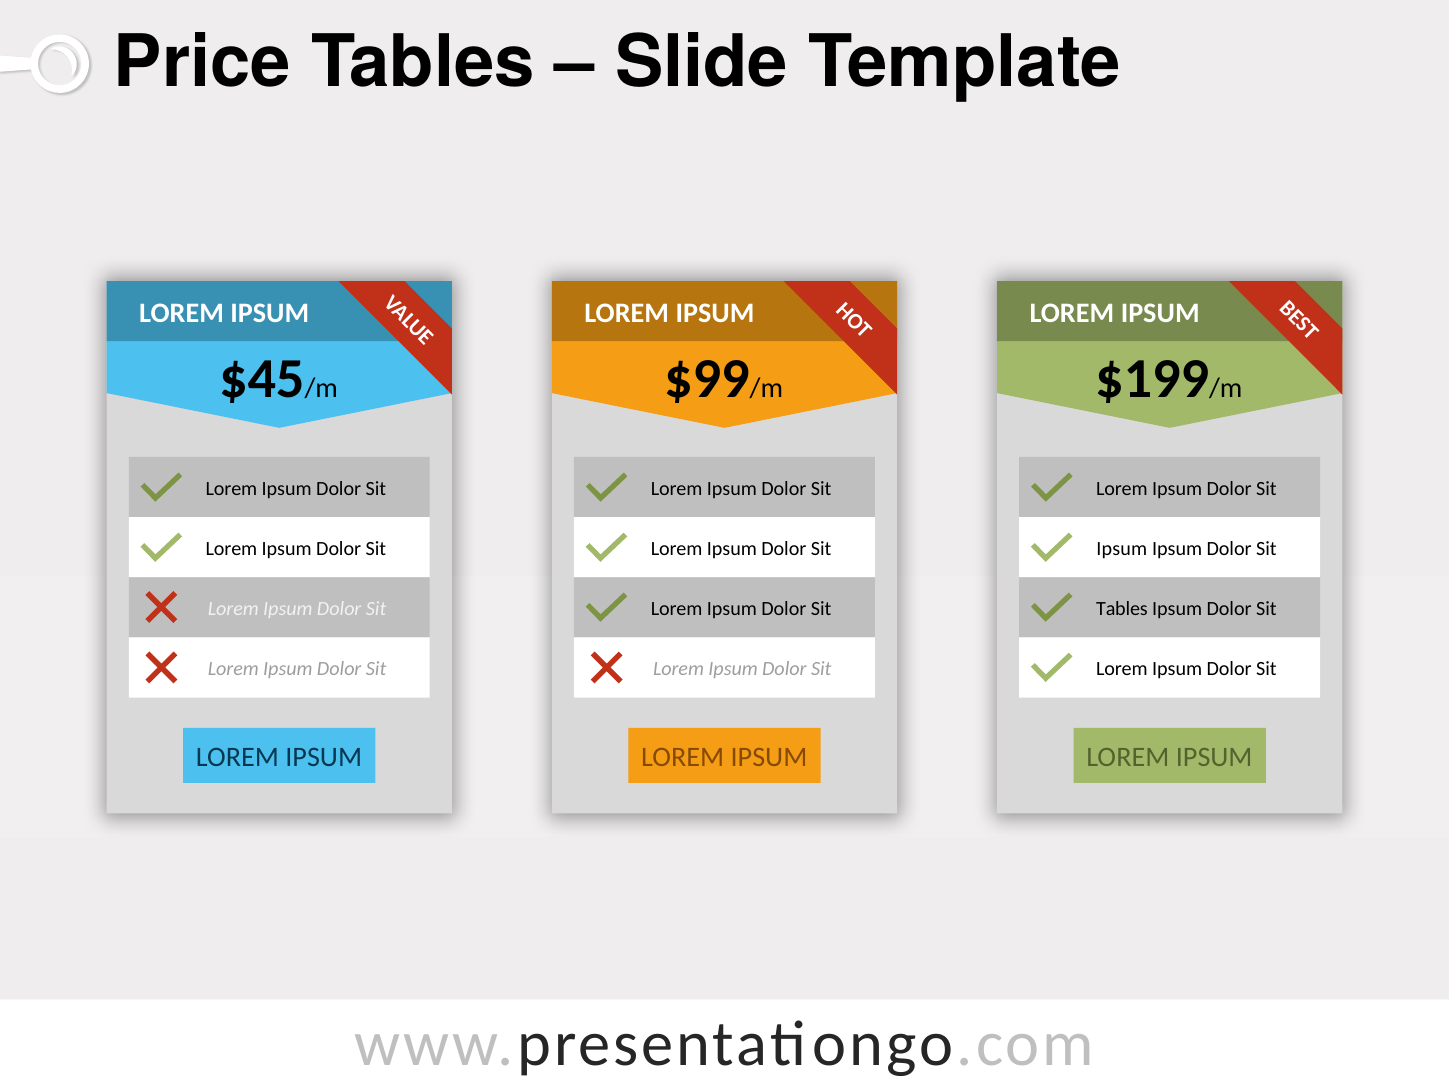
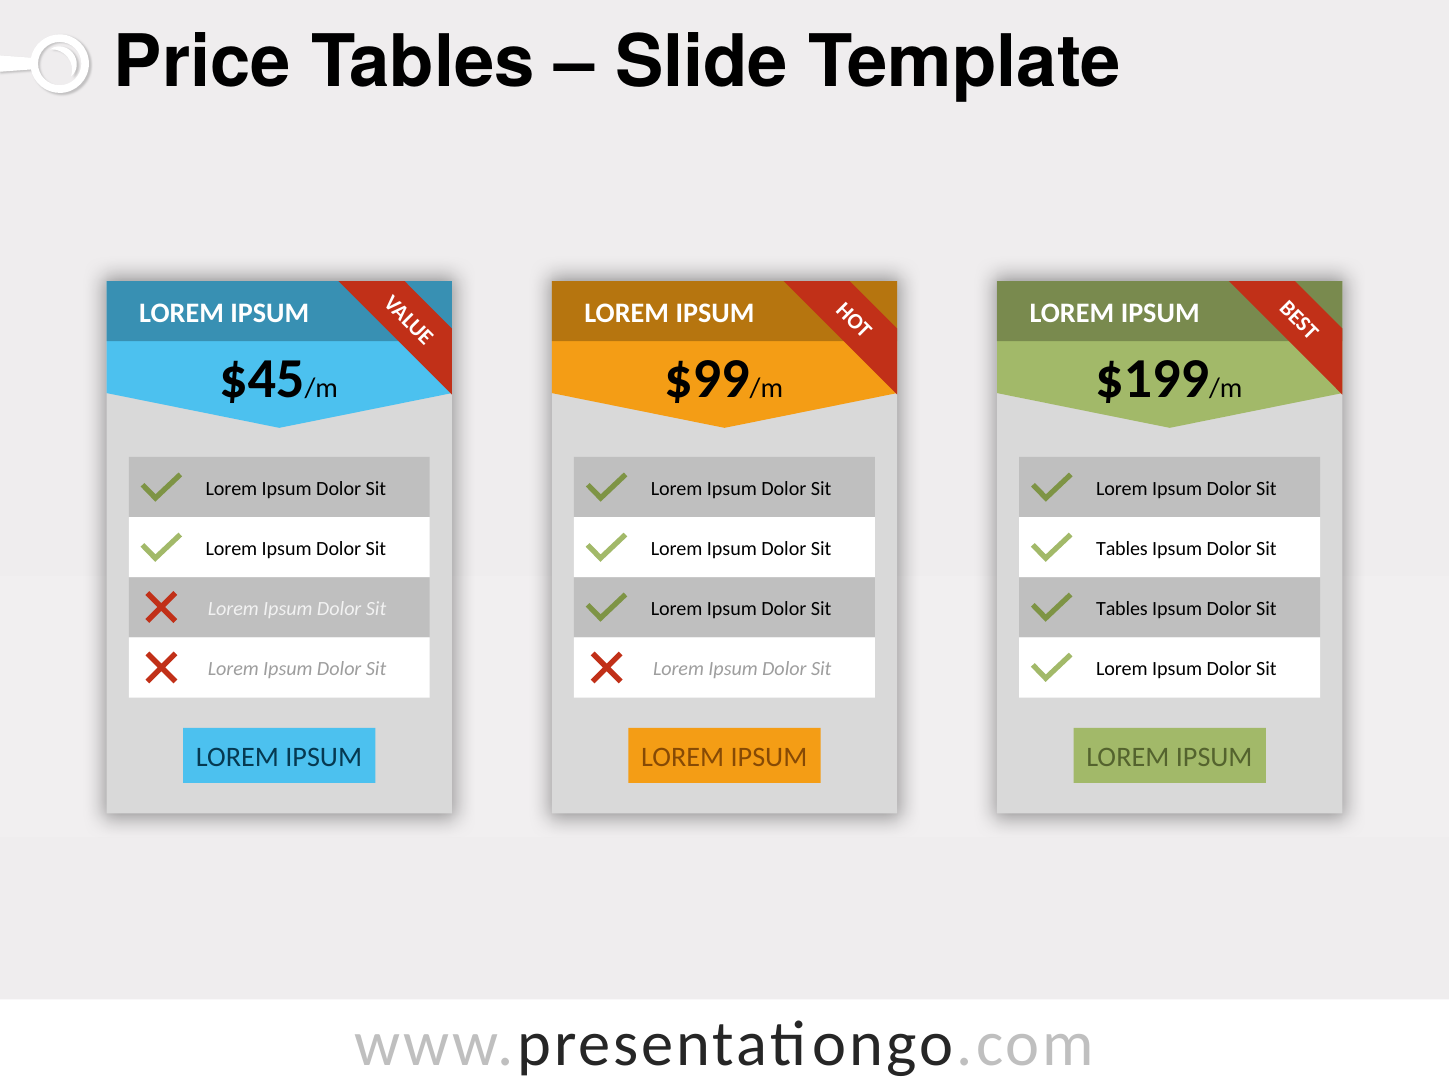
Ipsum at (1122, 548): Ipsum -> Tables
